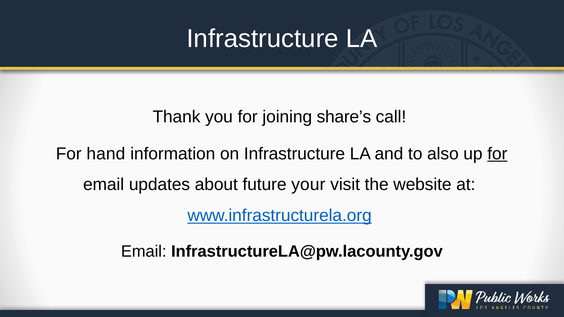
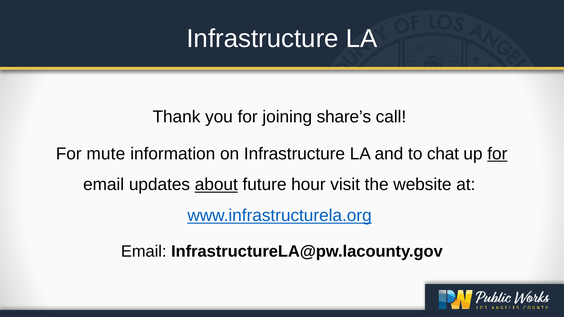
hand: hand -> mute
also: also -> chat
about underline: none -> present
your: your -> hour
